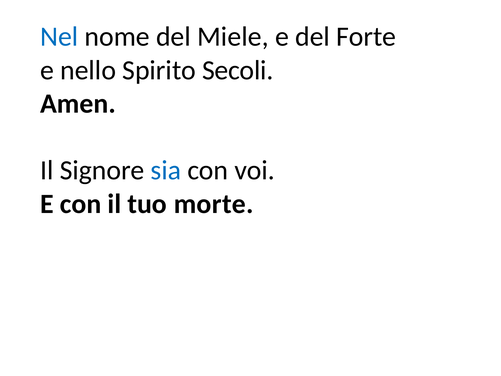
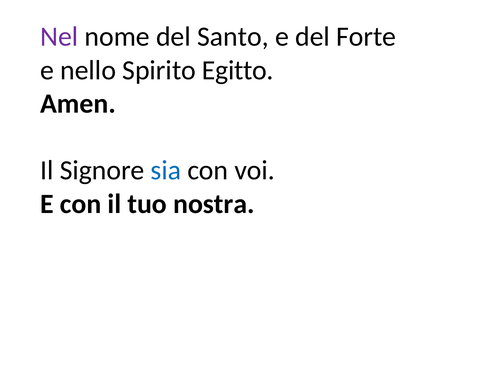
Nel colour: blue -> purple
Miele: Miele -> Santo
Secoli: Secoli -> Egitto
morte: morte -> nostra
